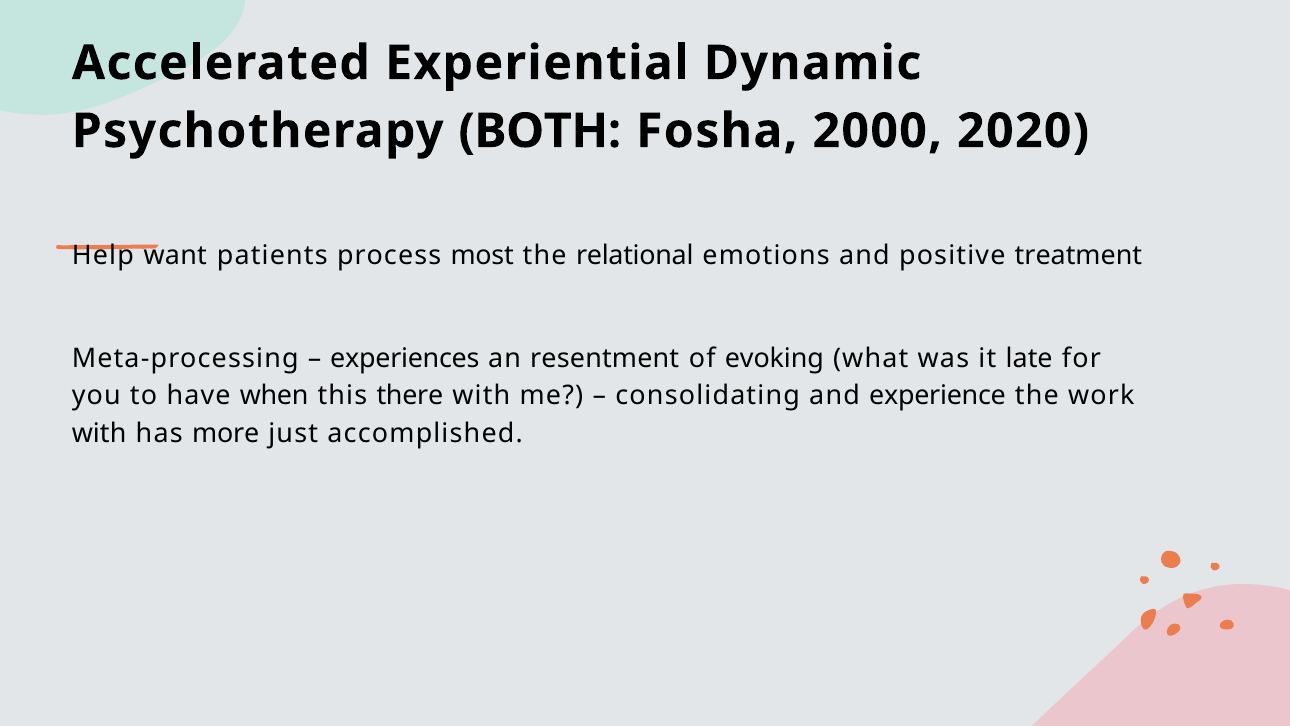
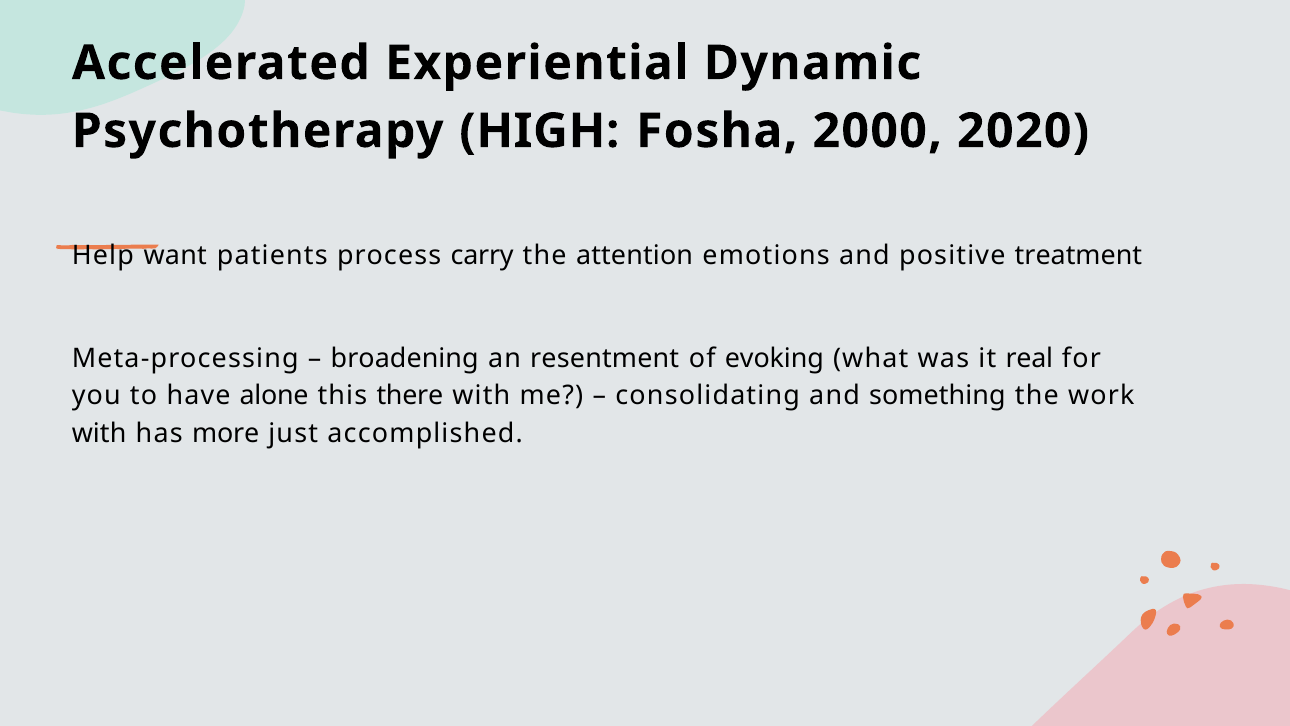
BOTH: BOTH -> HIGH
most: most -> carry
relational: relational -> attention
experiences: experiences -> broadening
late: late -> real
when: when -> alone
experience: experience -> something
